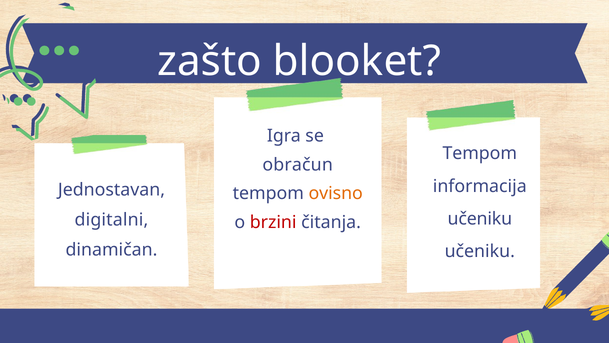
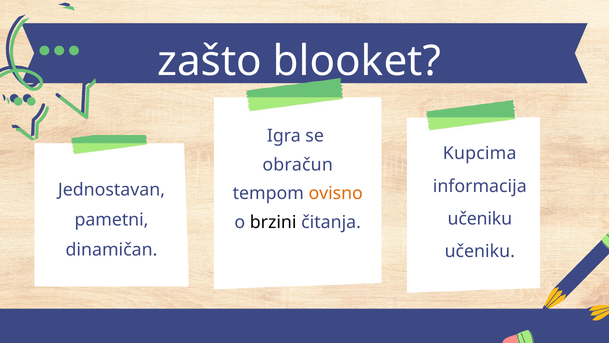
Tempom at (480, 153): Tempom -> Kupcima
digitalni: digitalni -> pametni
brzini colour: red -> black
